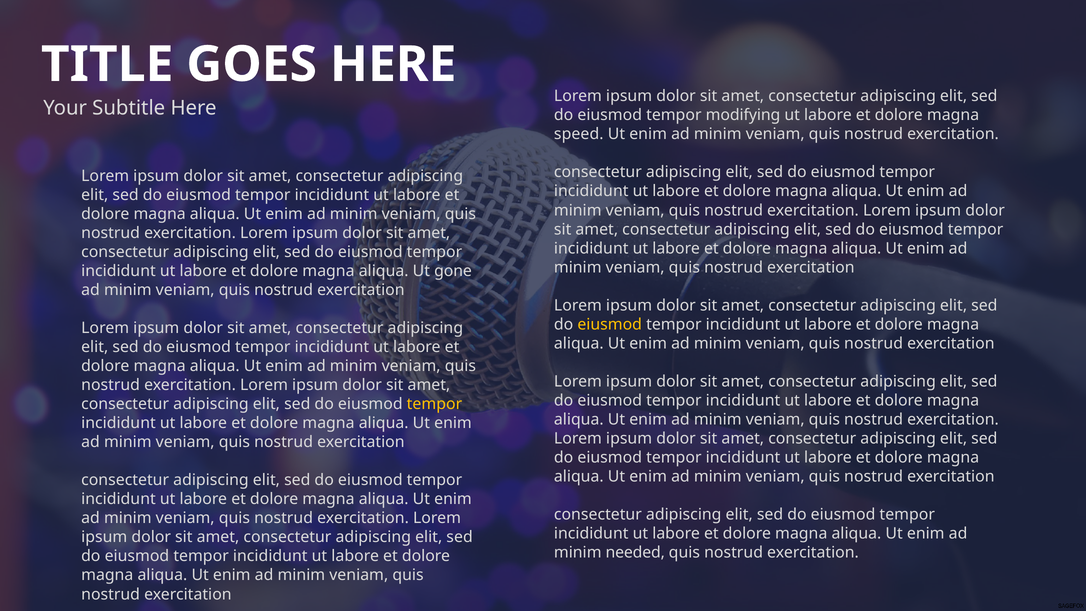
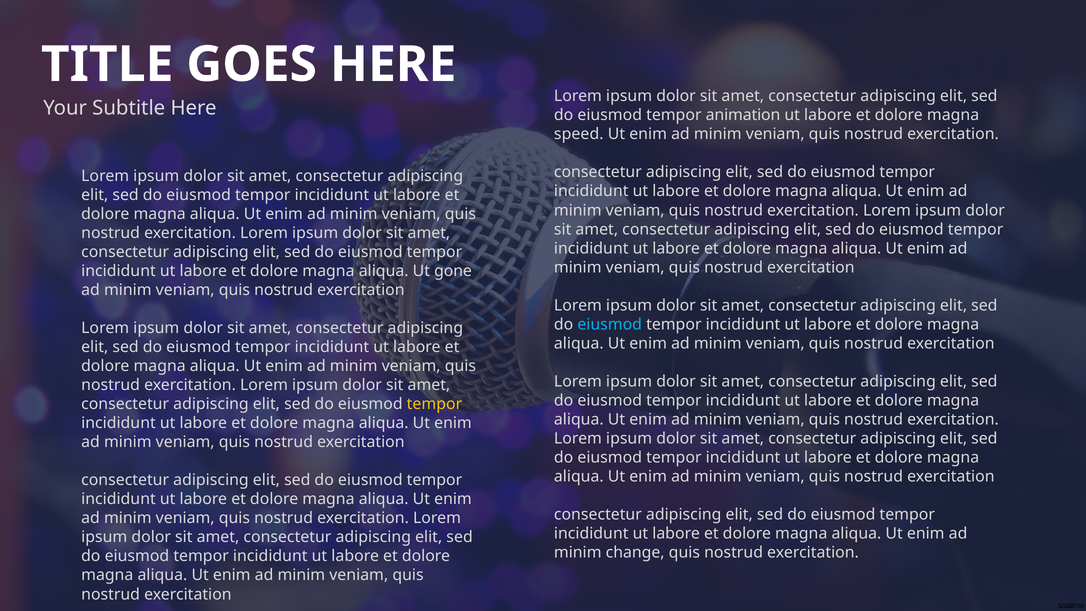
modifying: modifying -> animation
eiusmod at (610, 324) colour: yellow -> light blue
needed: needed -> change
